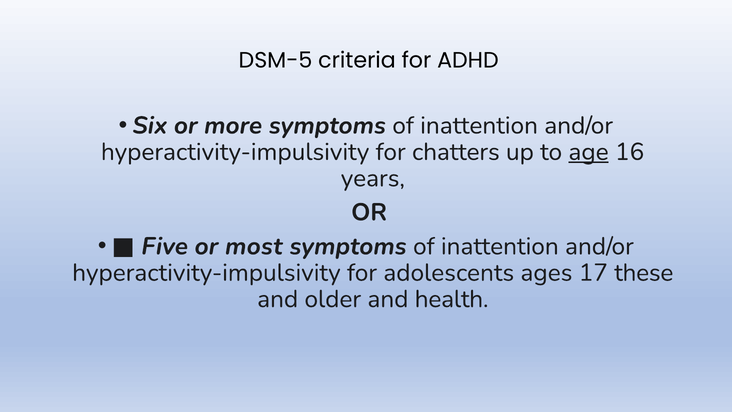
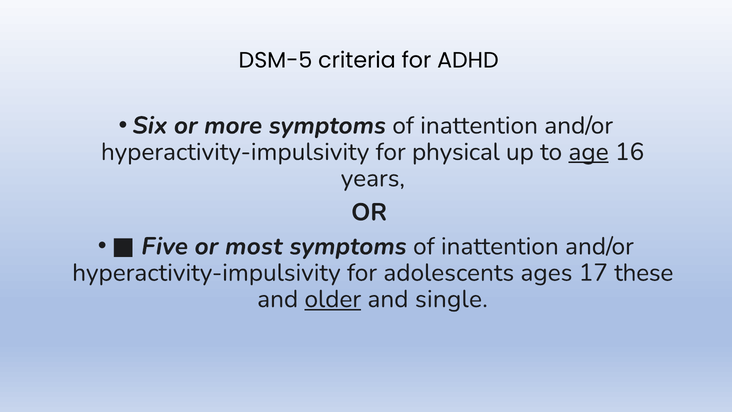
chatters: chatters -> physical
older underline: none -> present
health: health -> single
